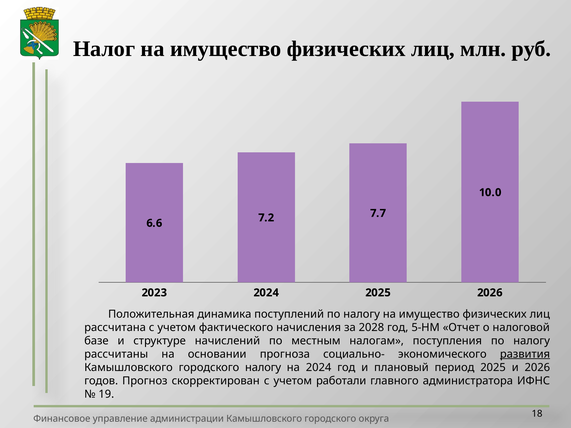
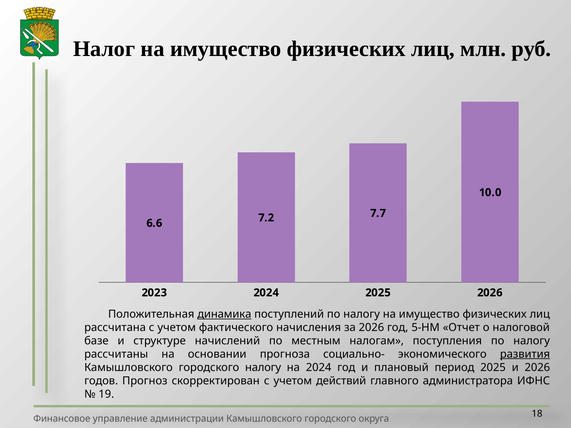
динамика underline: none -> present
за 2028: 2028 -> 2026
работали: работали -> действий
